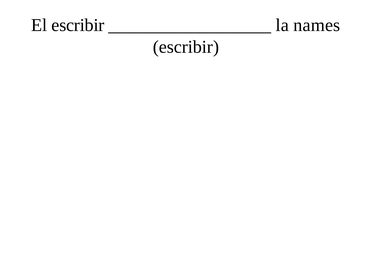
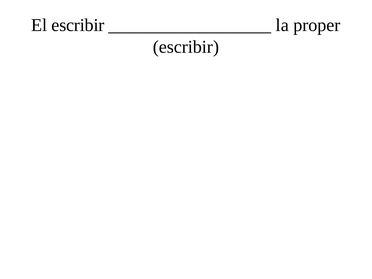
names: names -> proper
